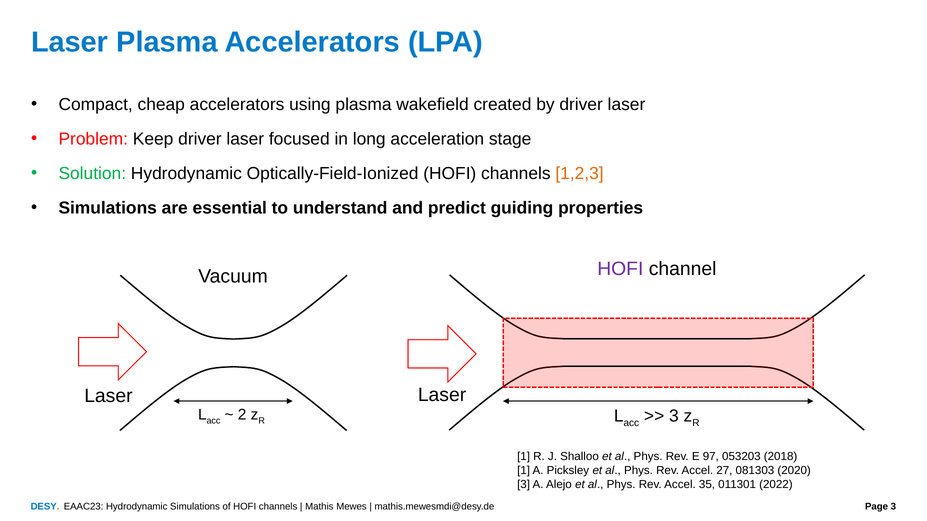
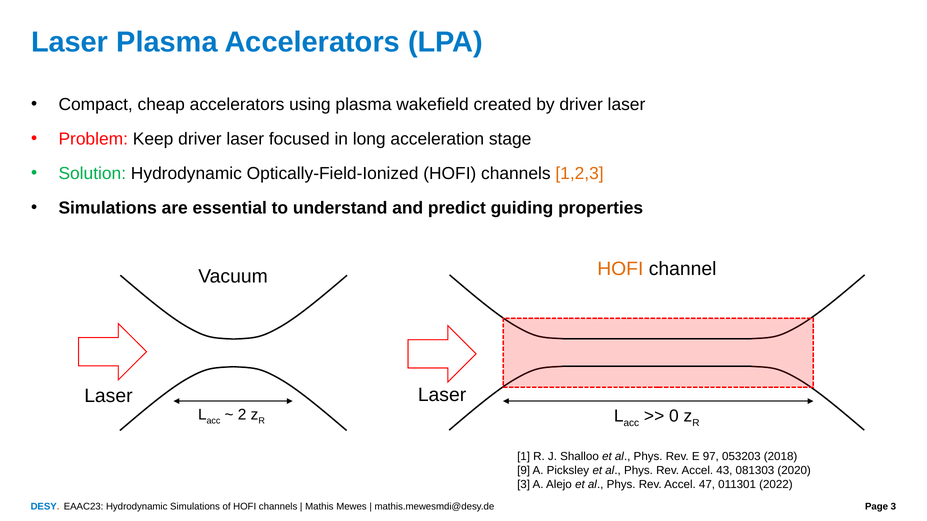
HOFI at (620, 269) colour: purple -> orange
3 at (674, 416): 3 -> 0
1 at (524, 471): 1 -> 9
27: 27 -> 43
35: 35 -> 47
